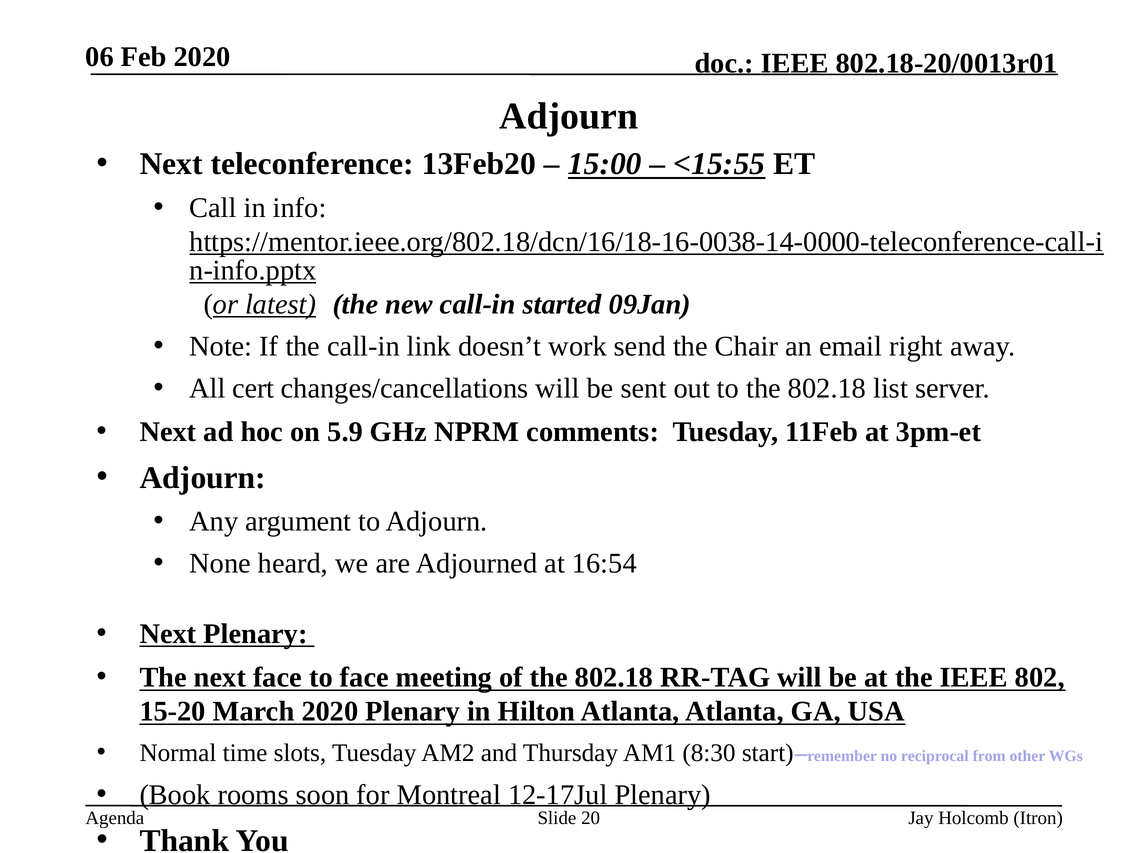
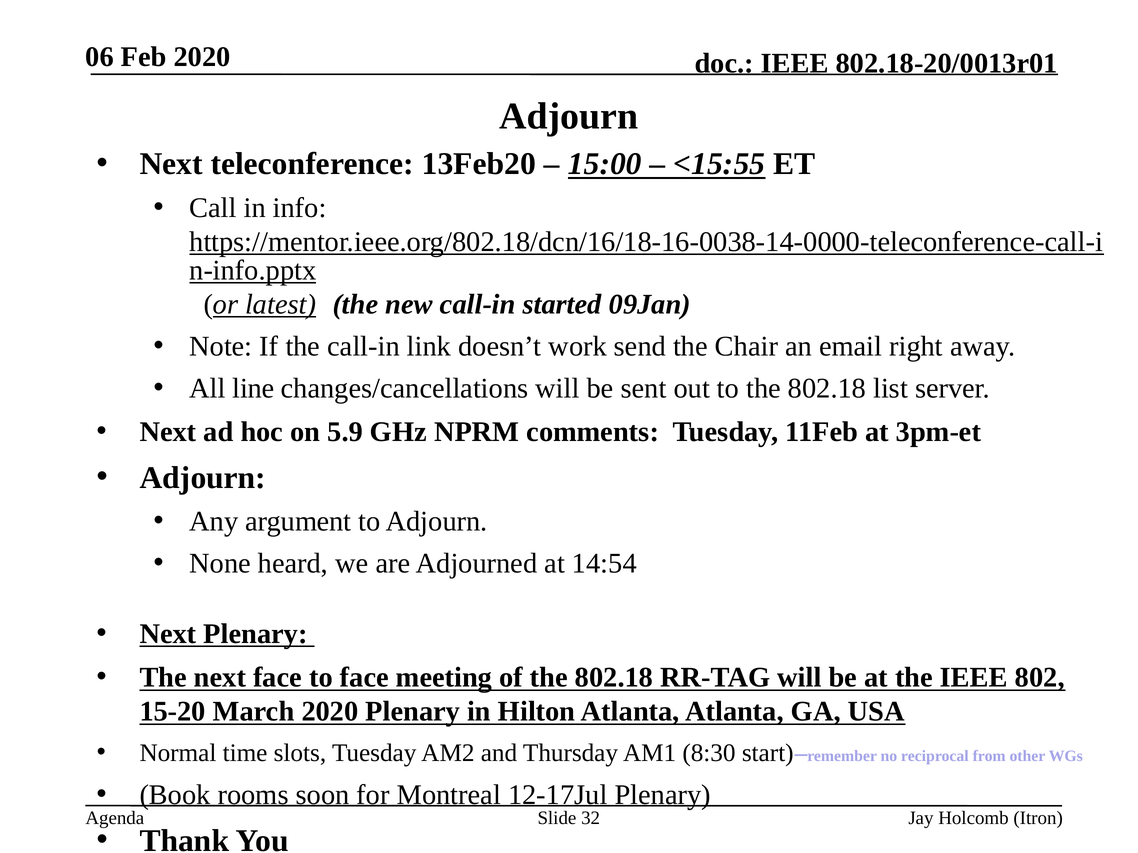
cert: cert -> line
16:54: 16:54 -> 14:54
20: 20 -> 32
